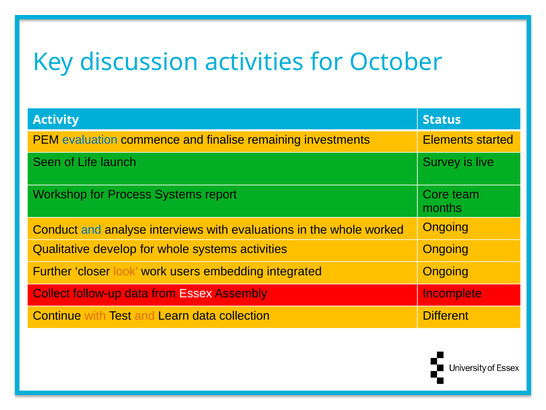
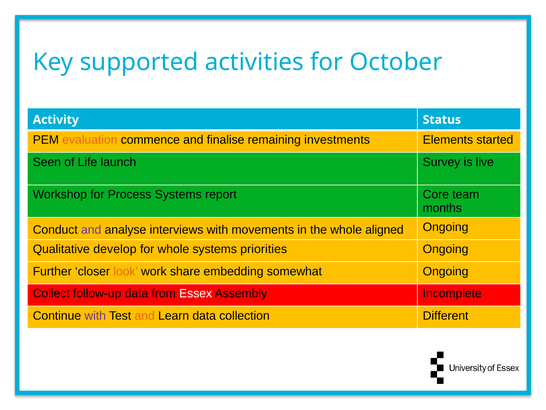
discussion: discussion -> supported
evaluation colour: blue -> orange
and at (91, 229) colour: blue -> purple
evaluations: evaluations -> movements
worked: worked -> aligned
systems activities: activities -> priorities
users: users -> share
integrated: integrated -> somewhat
with at (95, 315) colour: orange -> purple
